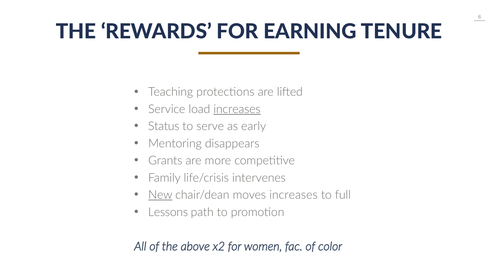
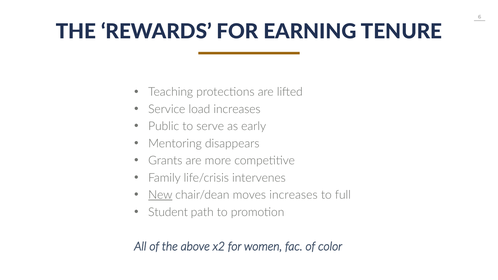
increases at (237, 109) underline: present -> none
Status: Status -> Public
Lessons: Lessons -> Student
